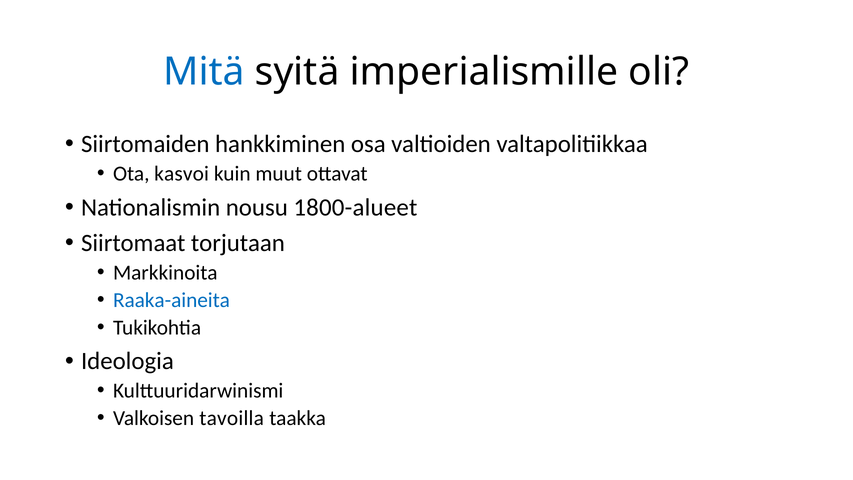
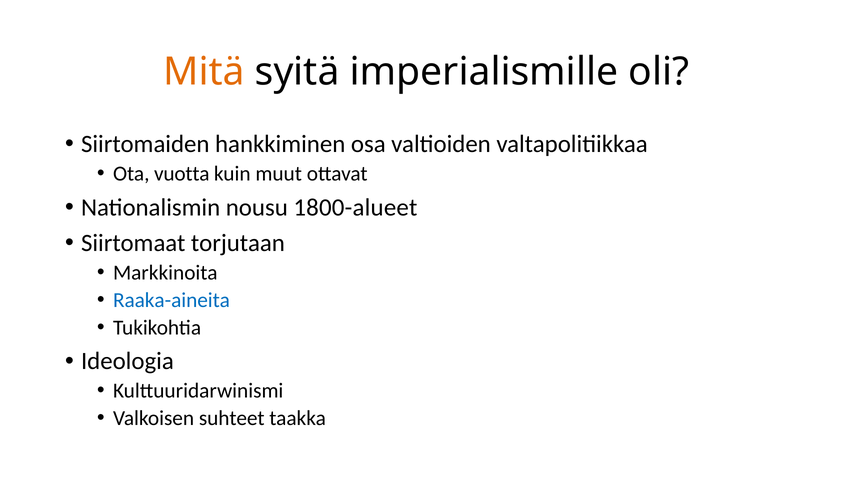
Mitä colour: blue -> orange
kasvoi: kasvoi -> vuotta
tavoilla: tavoilla -> suhteet
